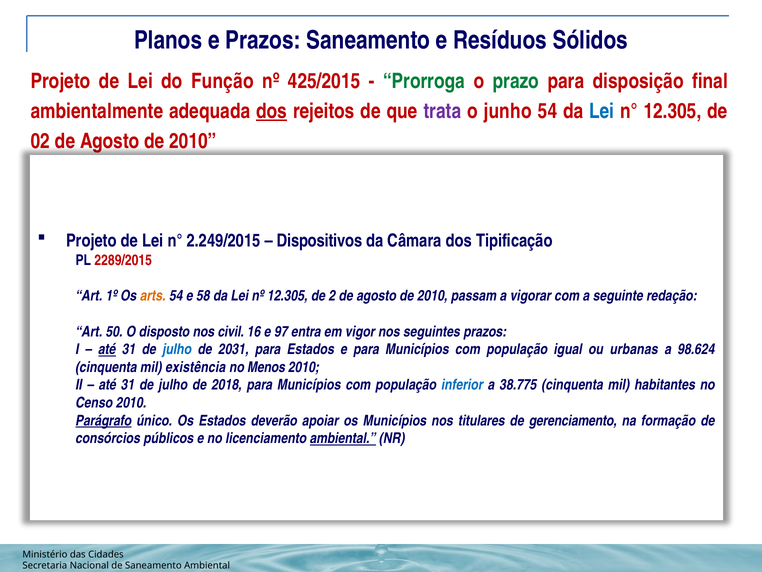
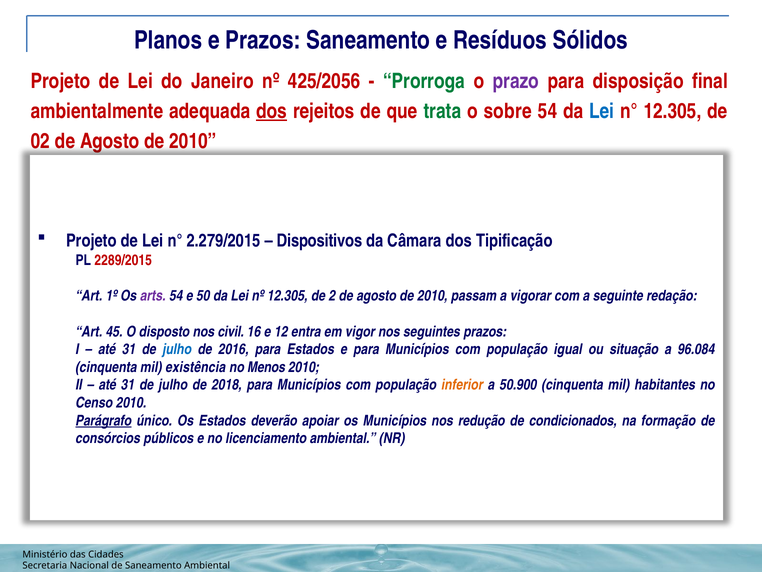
Função: Função -> Janeiro
425/2015: 425/2015 -> 425/2056
prazo colour: green -> purple
trata colour: purple -> green
junho: junho -> sobre
2.249/2015: 2.249/2015 -> 2.279/2015
arts colour: orange -> purple
58: 58 -> 50
50: 50 -> 45
97: 97 -> 12
até at (107, 349) underline: present -> none
2031: 2031 -> 2016
urbanas: urbanas -> situação
98.624: 98.624 -> 96.084
inferior colour: blue -> orange
38.775: 38.775 -> 50.900
titulares: titulares -> redução
gerenciamento: gerenciamento -> condicionados
ambiental at (343, 438) underline: present -> none
